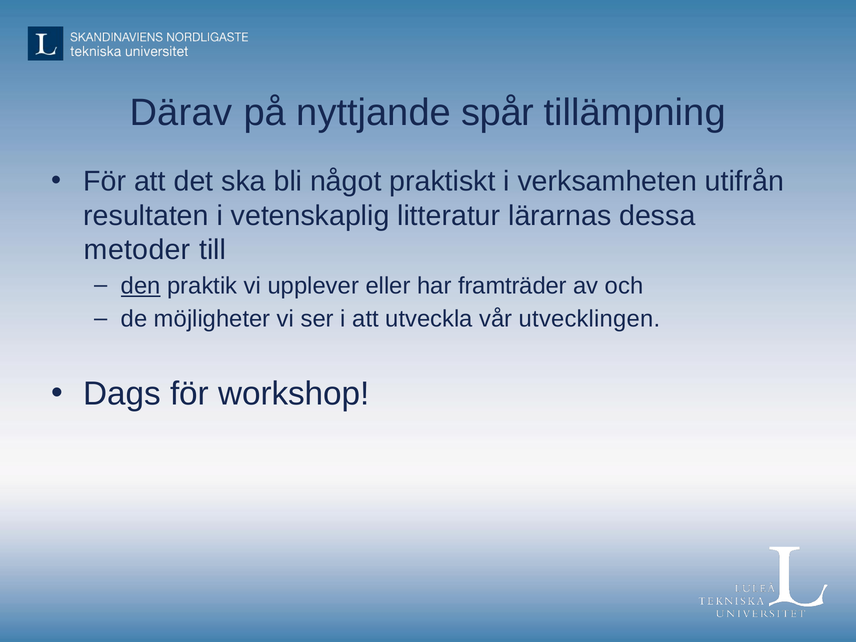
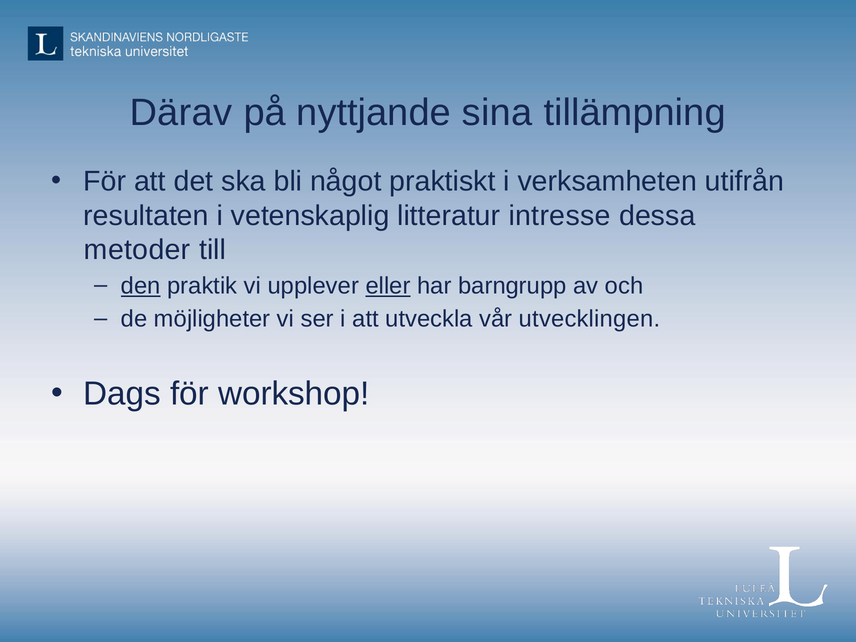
spår: spår -> sina
lärarnas: lärarnas -> intresse
eller underline: none -> present
framträder: framträder -> barngrupp
